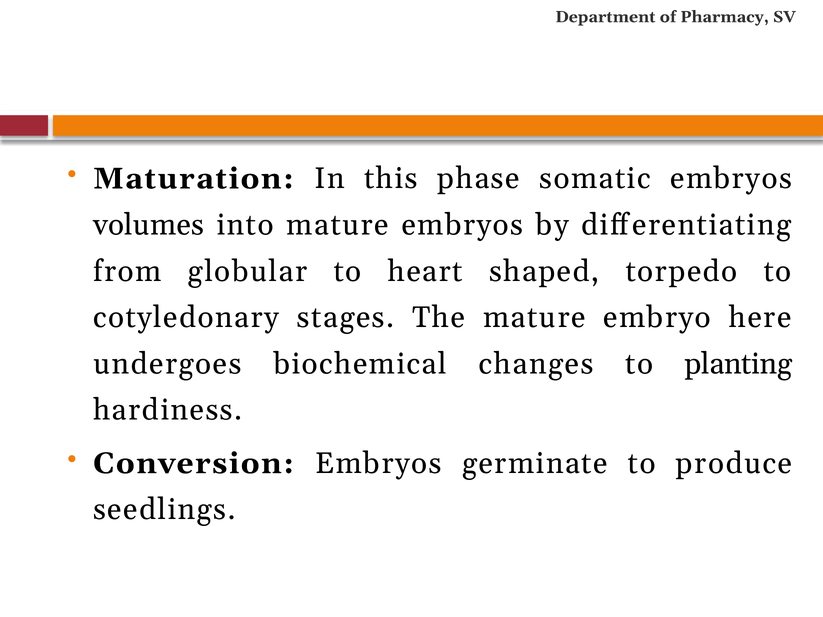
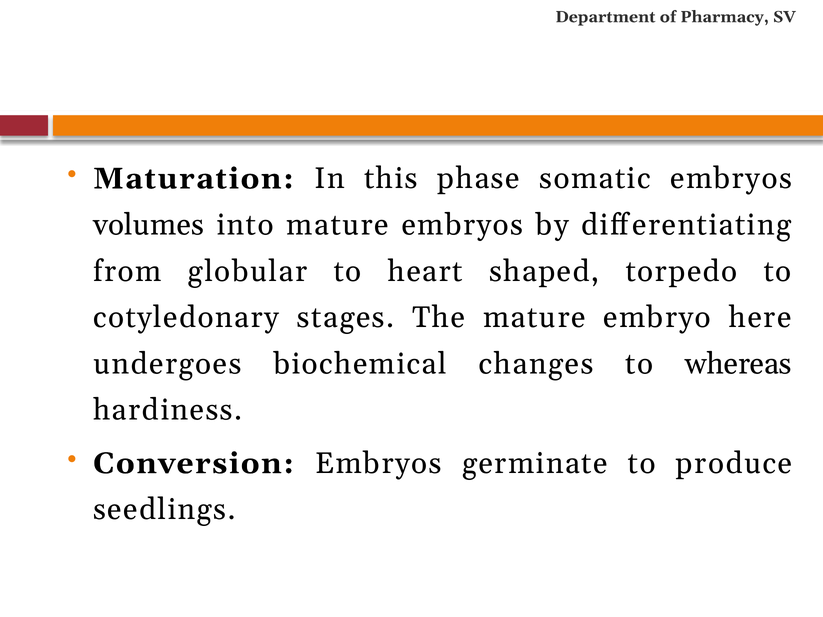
planting: planting -> whereas
